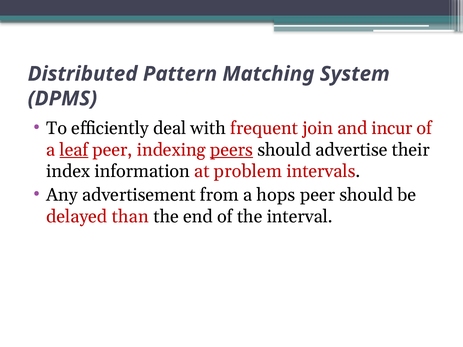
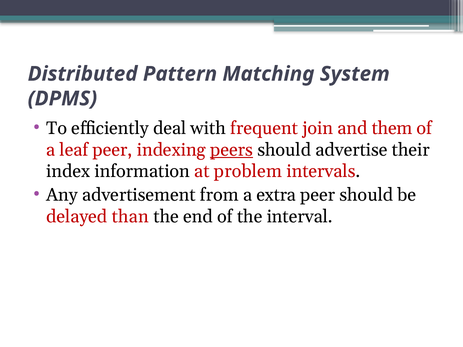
incur: incur -> them
leaf underline: present -> none
hops: hops -> extra
